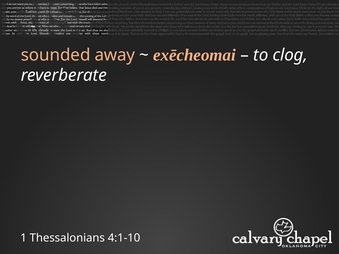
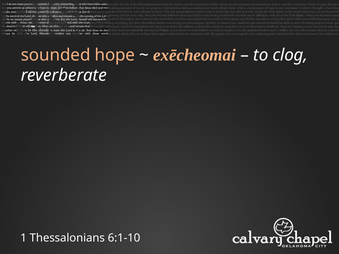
away: away -> hope
4:1-10: 4:1-10 -> 6:1-10
